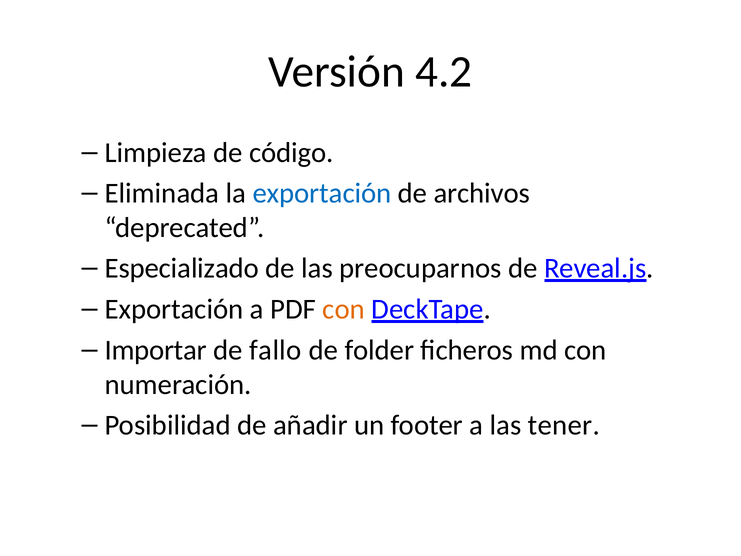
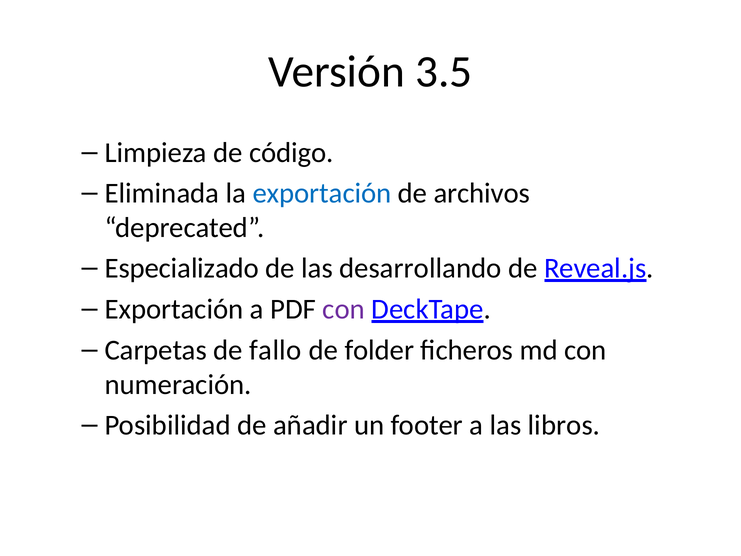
4.2: 4.2 -> 3.5
preocuparnos: preocuparnos -> desarrollando
con at (344, 309) colour: orange -> purple
Importar: Importar -> Carpetas
tener: tener -> libros
